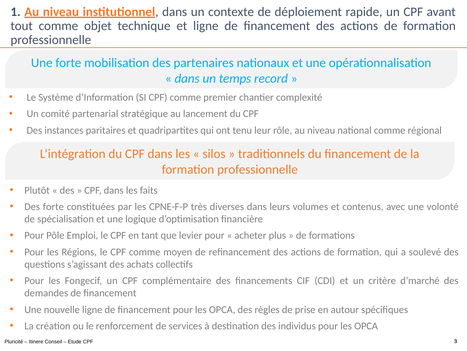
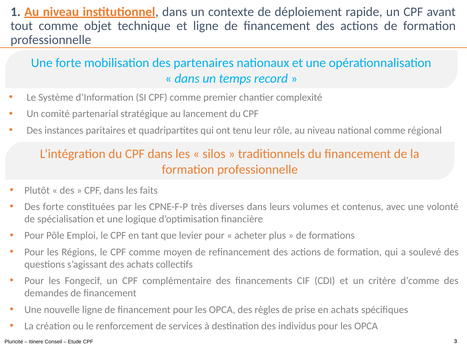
d’marché: d’marché -> d’comme
en autour: autour -> achats
